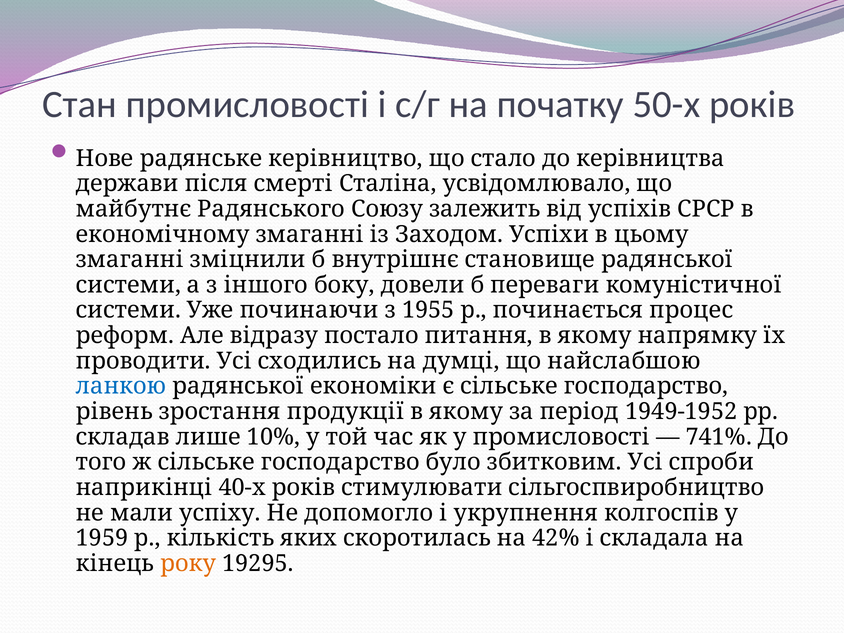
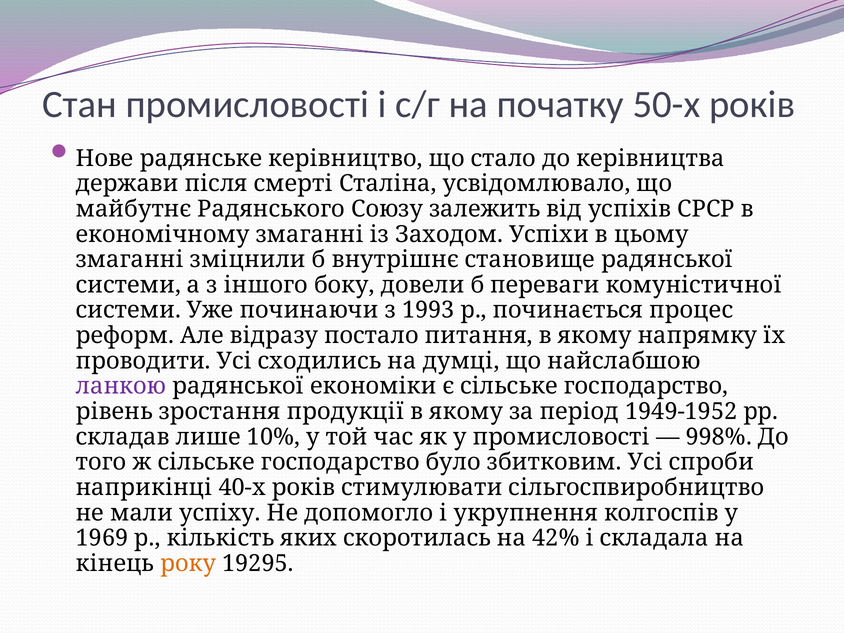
1955: 1955 -> 1993
ланкою colour: blue -> purple
741%: 741% -> 998%
1959: 1959 -> 1969
